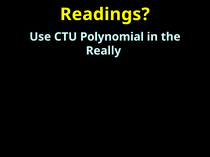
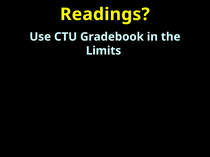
Polynomial: Polynomial -> Gradebook
Really: Really -> Limits
